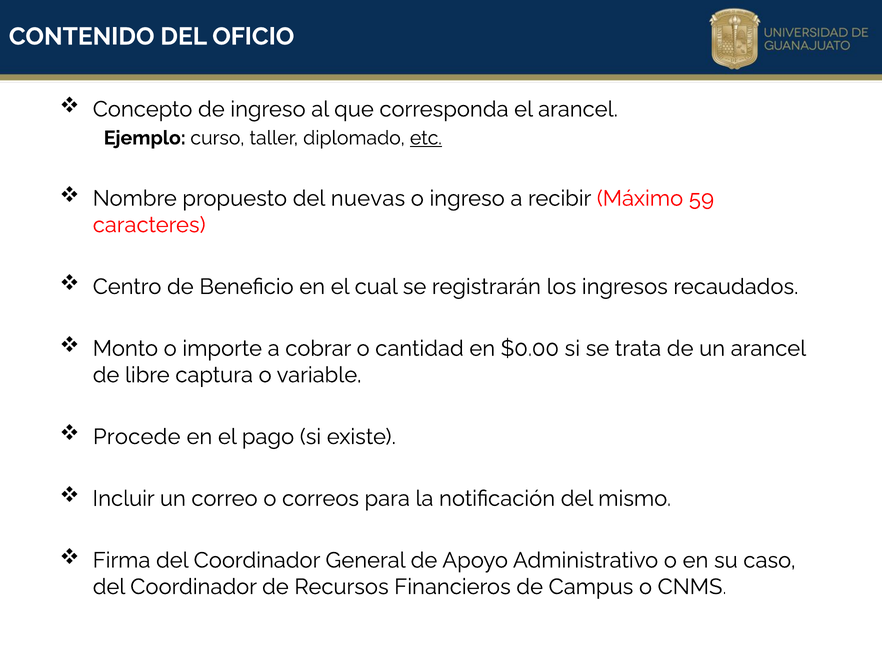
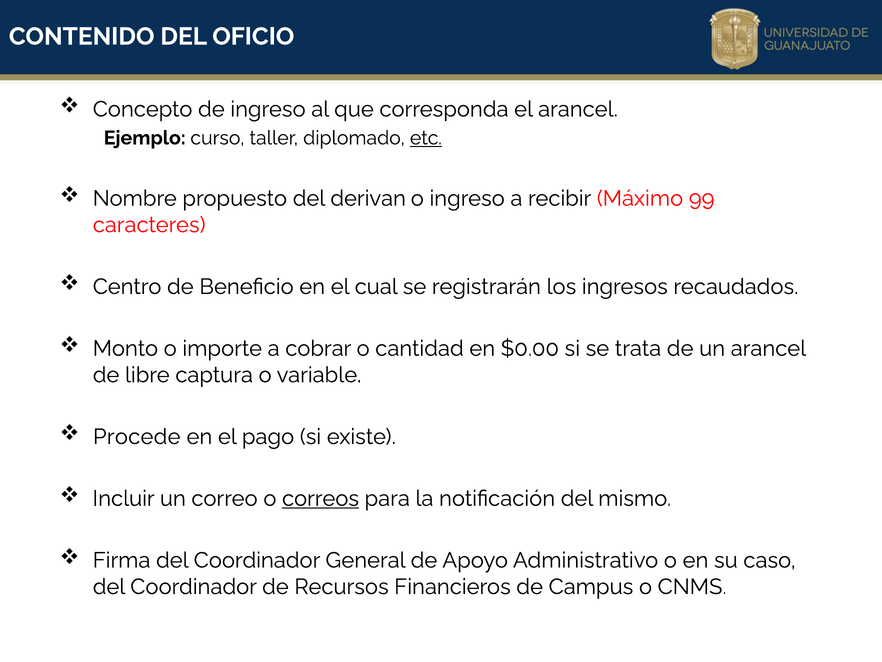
nuevas: nuevas -> derivan
59: 59 -> 99
correos underline: none -> present
